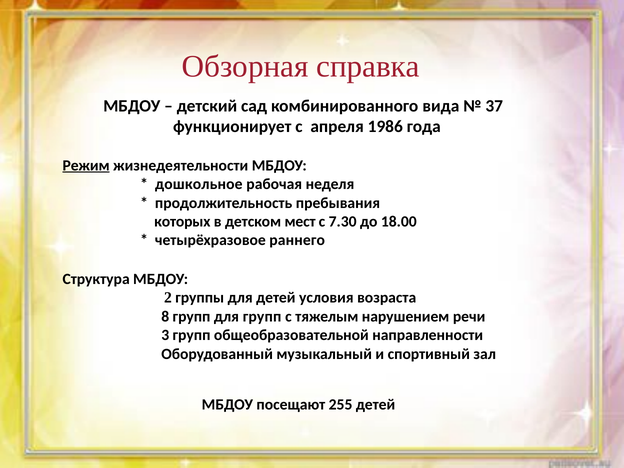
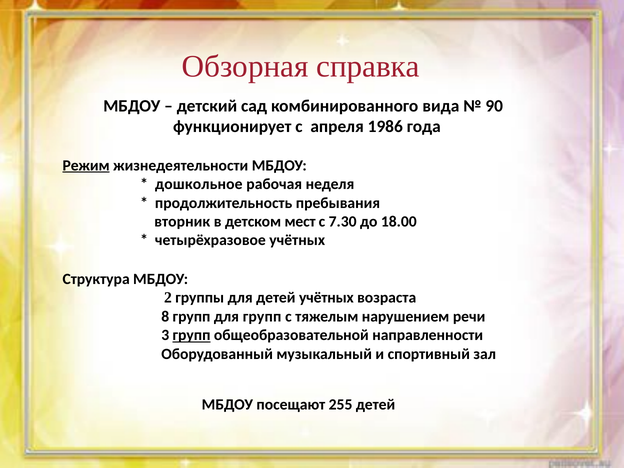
37: 37 -> 90
которых: которых -> вторник
четырёхразовое раннего: раннего -> учётных
детей условия: условия -> учётных
групп at (192, 335) underline: none -> present
